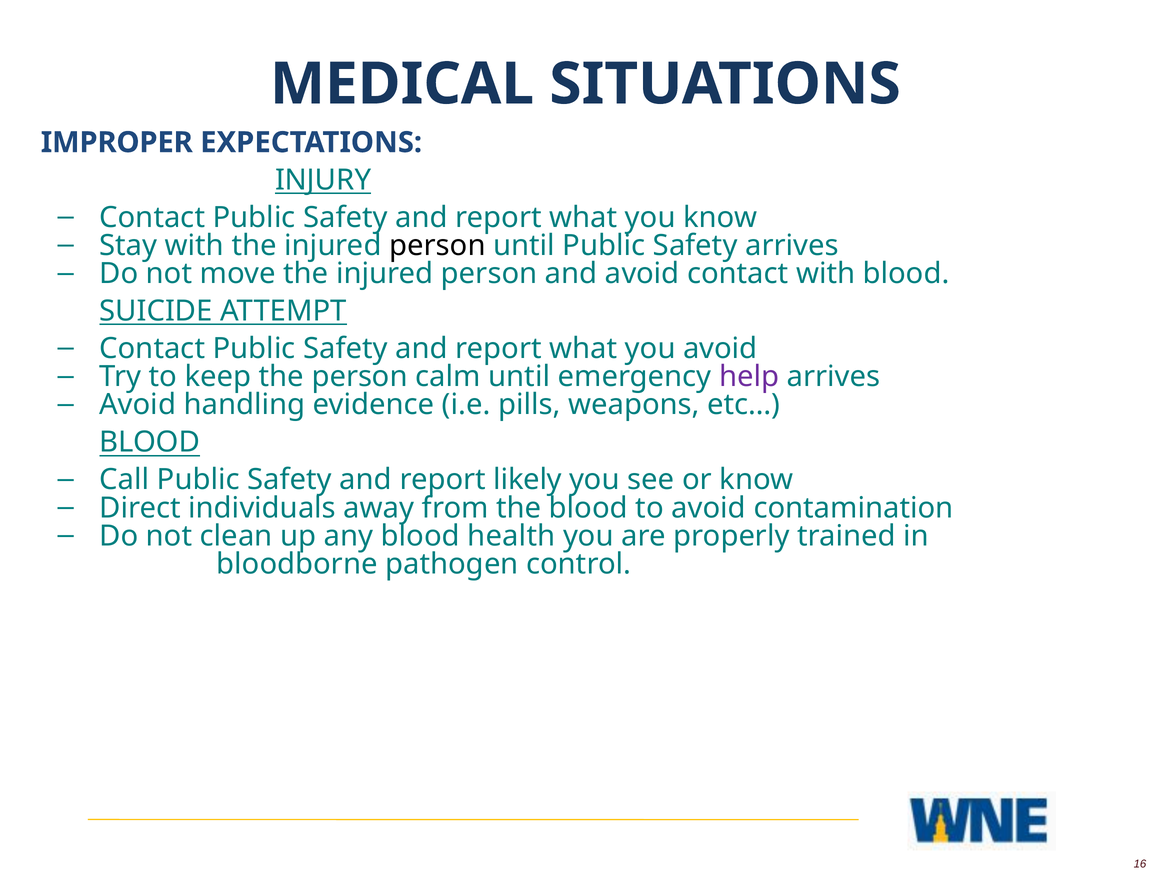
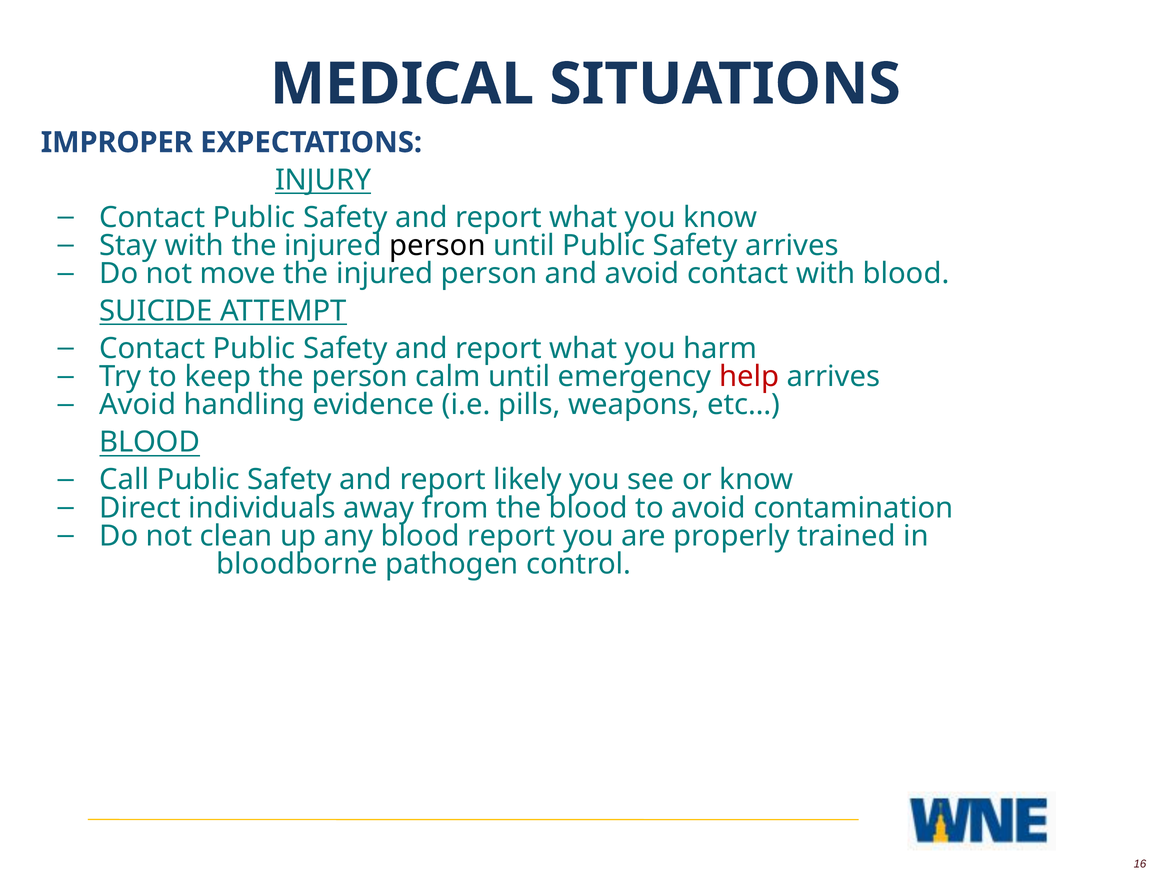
you avoid: avoid -> harm
help colour: purple -> red
blood health: health -> report
